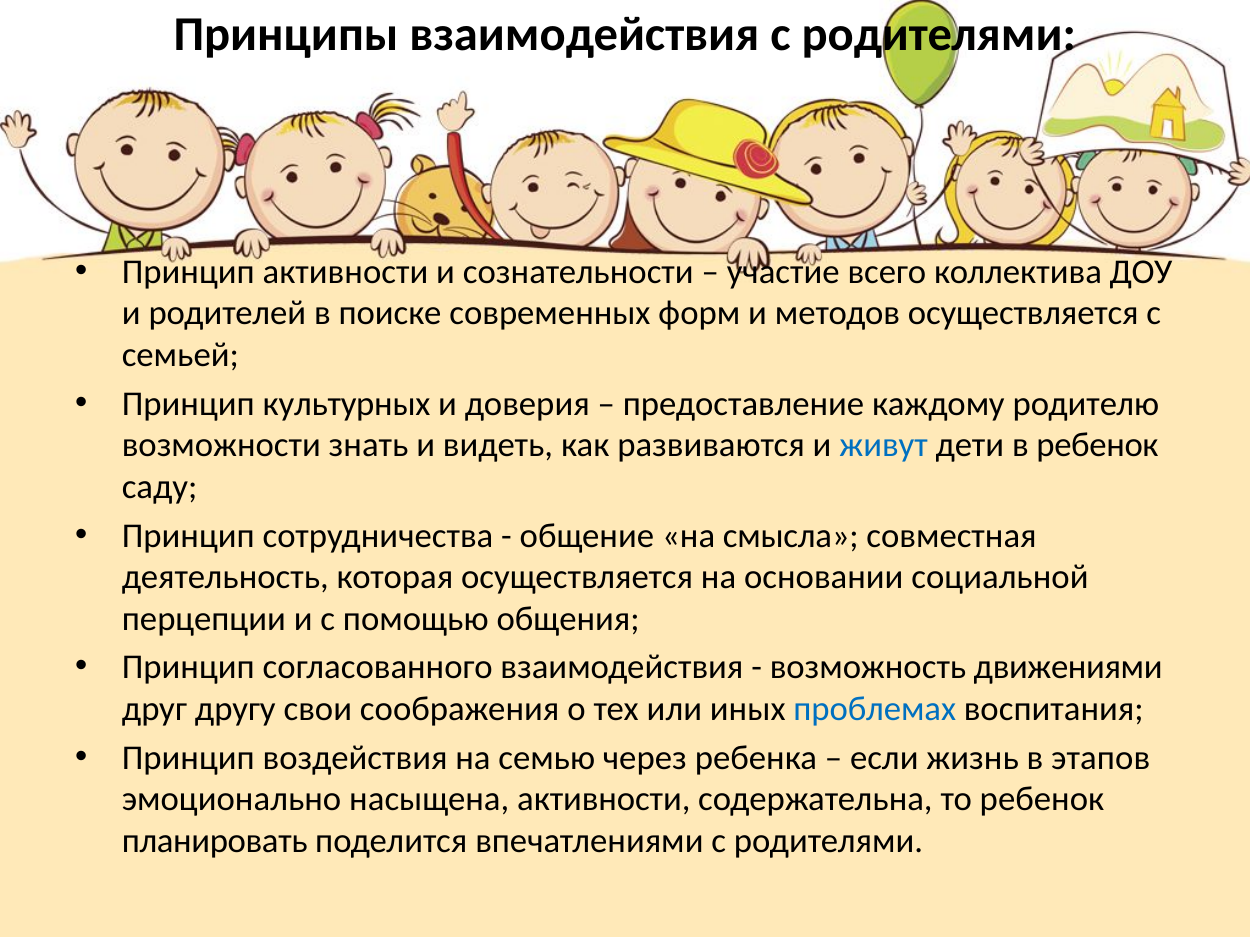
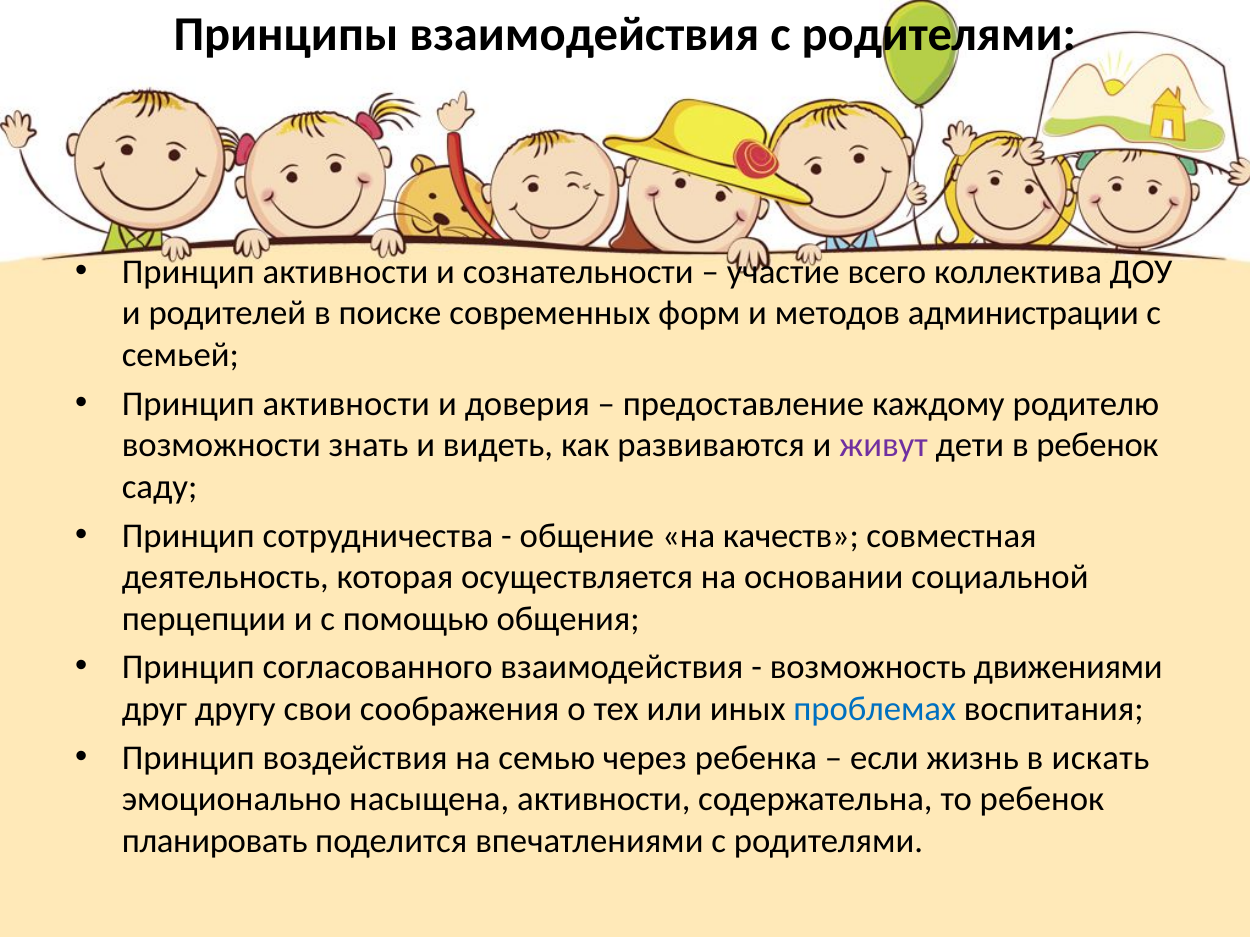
методов осуществляется: осуществляется -> администрации
культурных at (347, 404): культурных -> активности
живут colour: blue -> purple
смысла: смысла -> качеств
этапов: этапов -> искать
